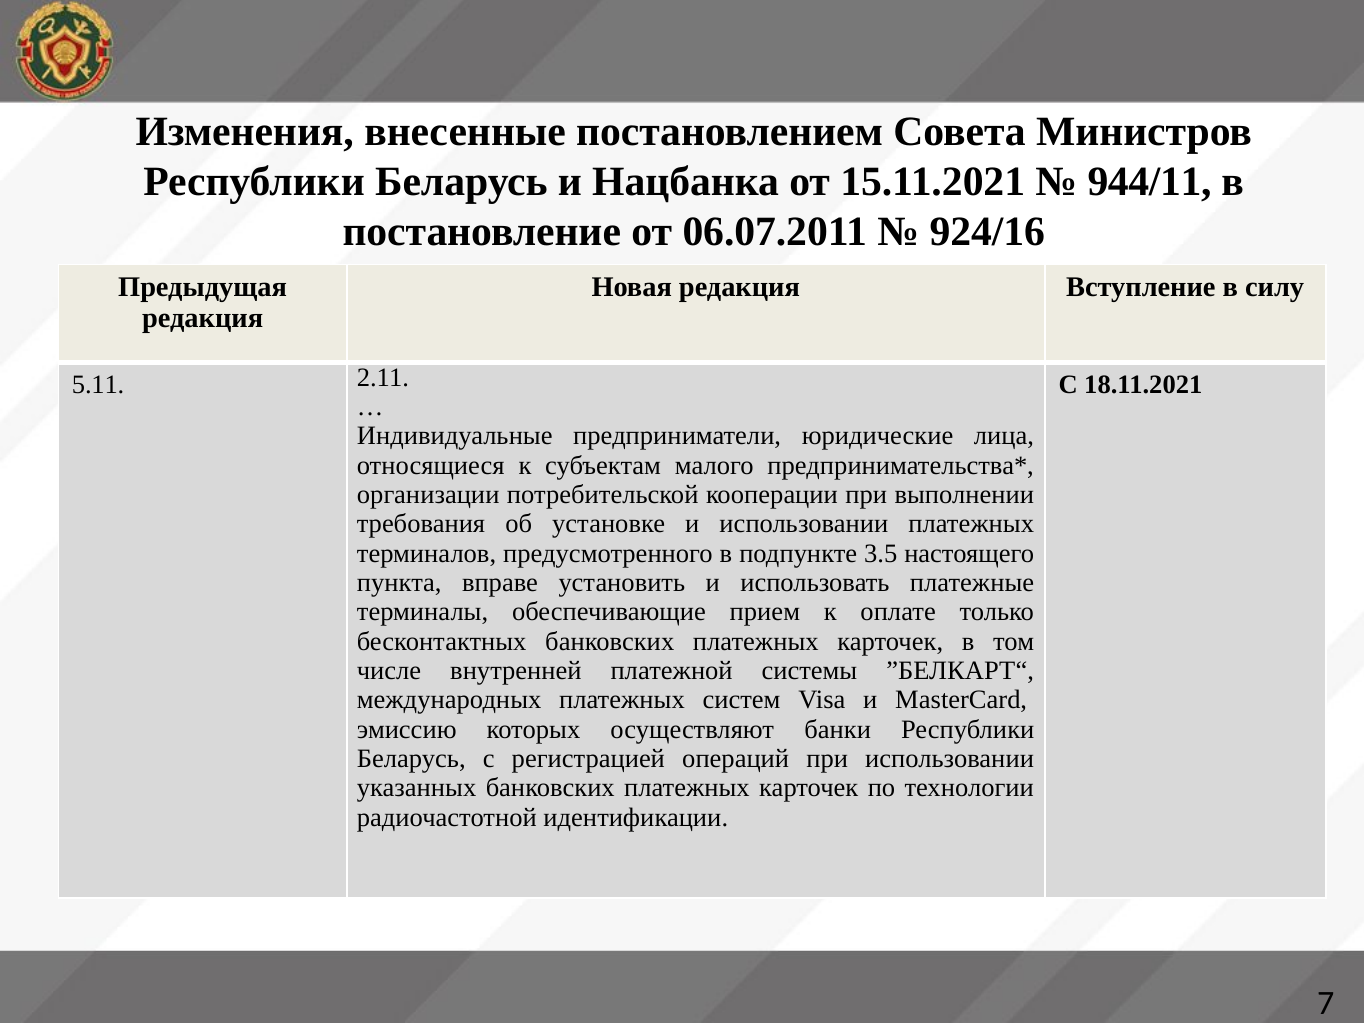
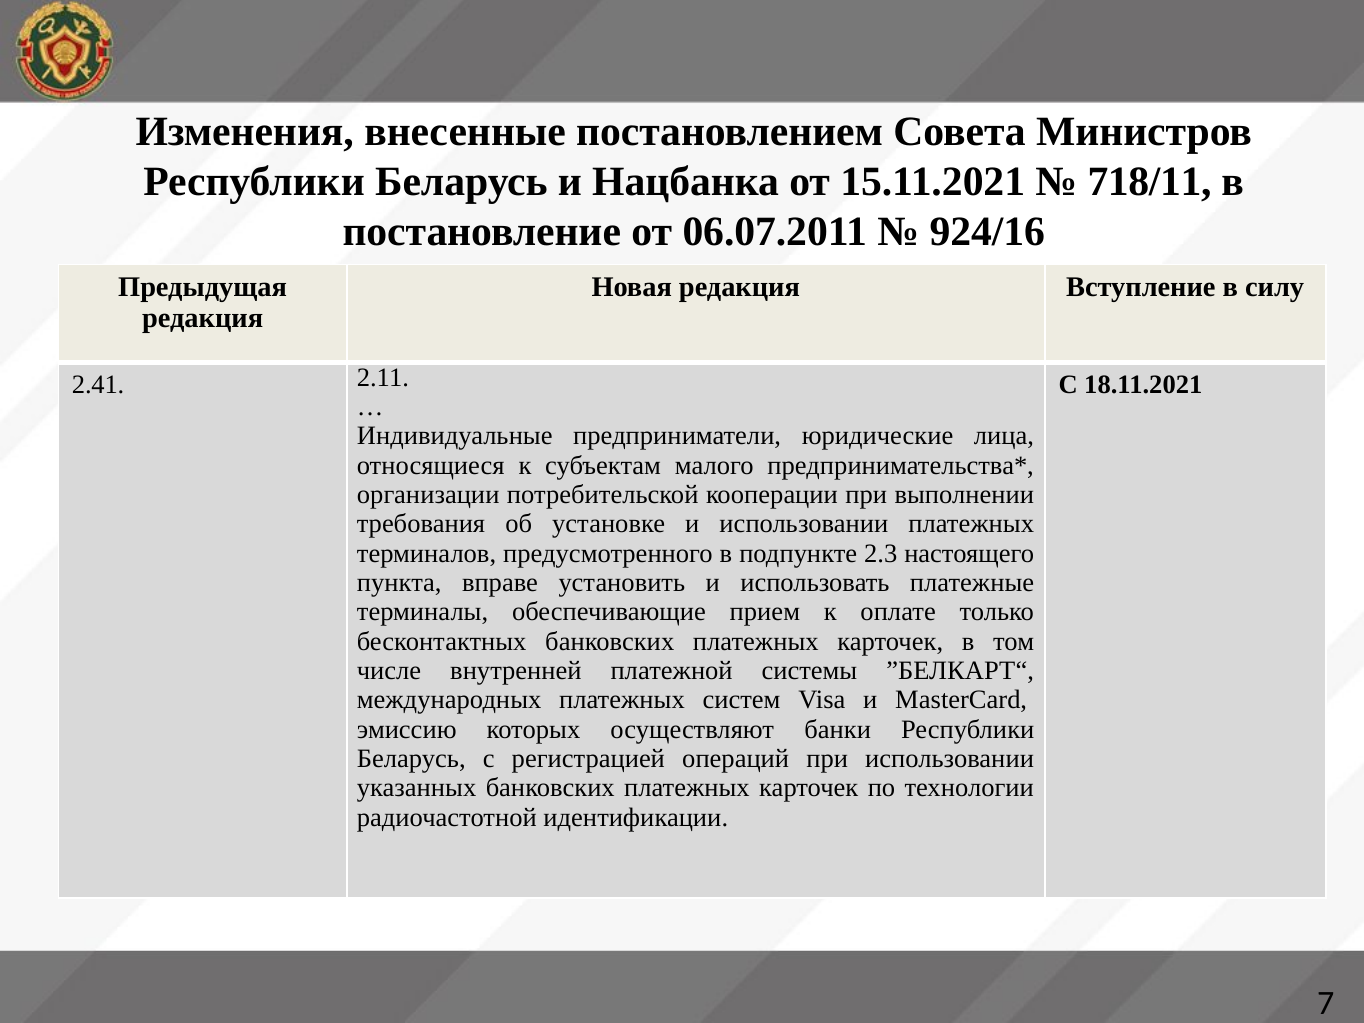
944/11: 944/11 -> 718/11
5.11: 5.11 -> 2.41
3.5: 3.5 -> 2.3
